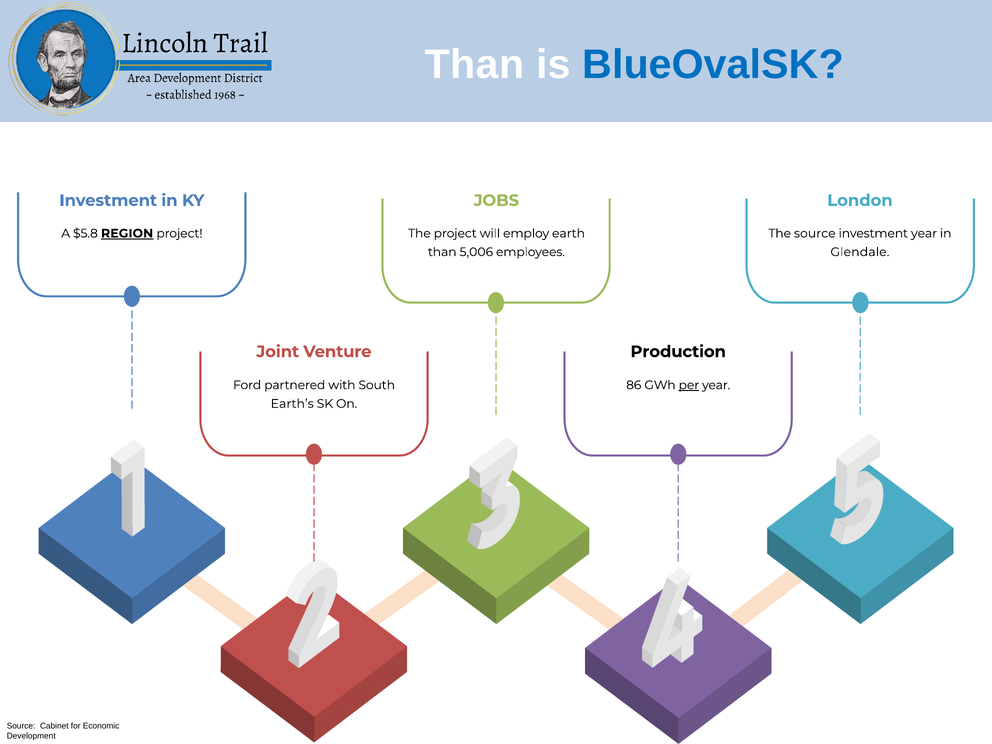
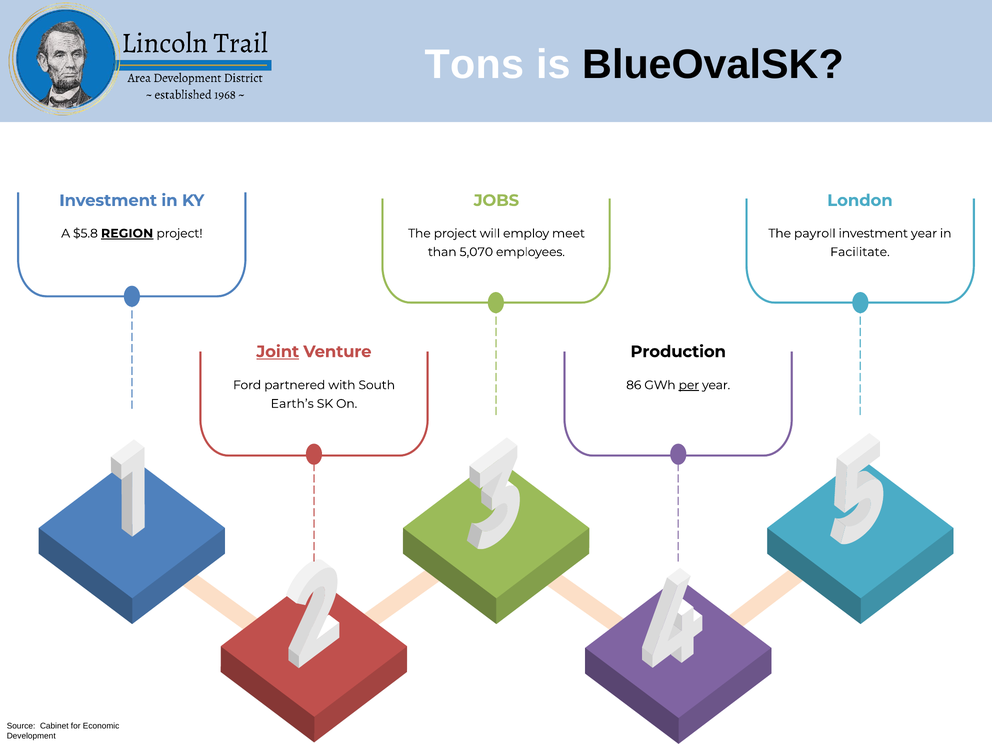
Than at (474, 64): Than -> Tons
BlueOvalSK colour: blue -> black
earth: earth -> meet
The source: source -> payroll
5,006: 5,006 -> 5,070
Glendale: Glendale -> Facilitate
Joint underline: none -> present
